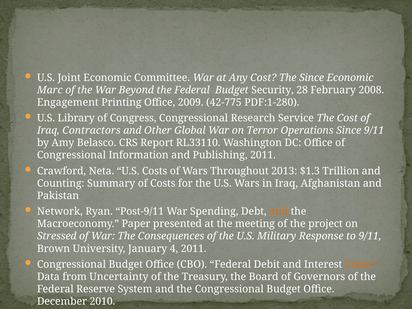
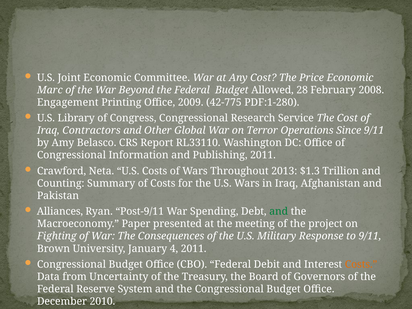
The Since: Since -> Price
Security: Security -> Allowed
Network: Network -> Alliances
and at (279, 212) colour: orange -> green
Stressed: Stressed -> Fighting
